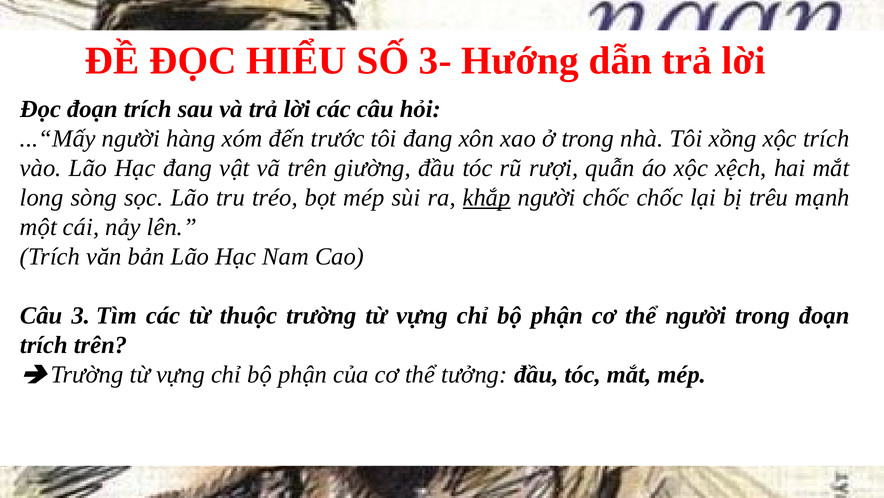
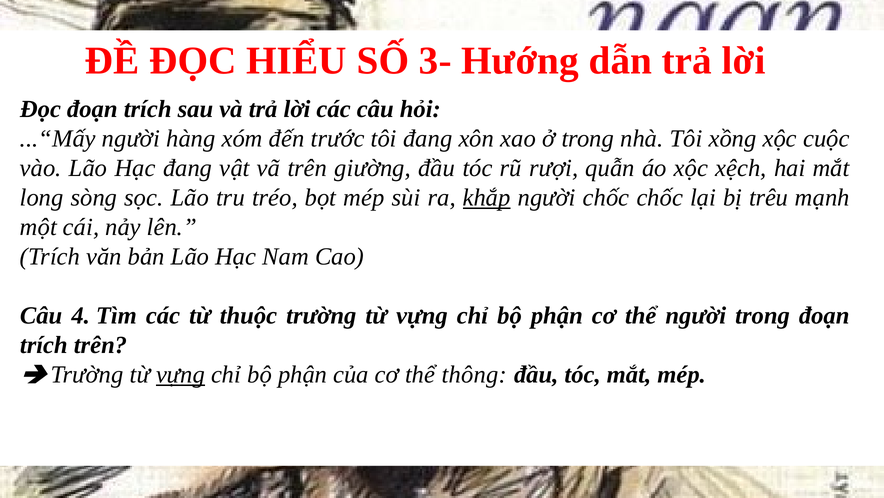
xộc trích: trích -> cuộc
3: 3 -> 4
vựng at (180, 374) underline: none -> present
tưởng: tưởng -> thông
